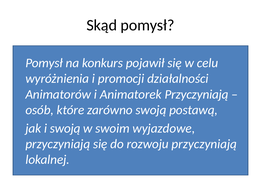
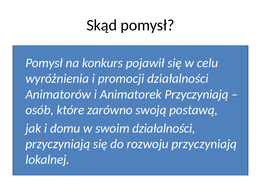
i swoją: swoją -> domu
swoim wyjazdowe: wyjazdowe -> działalności
